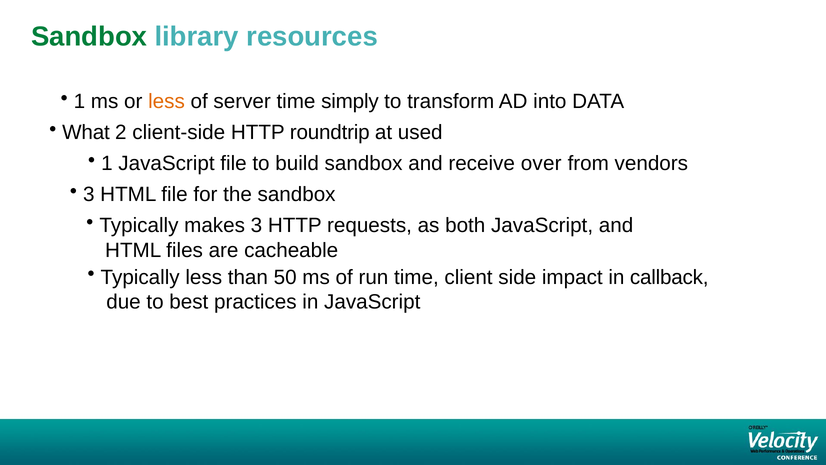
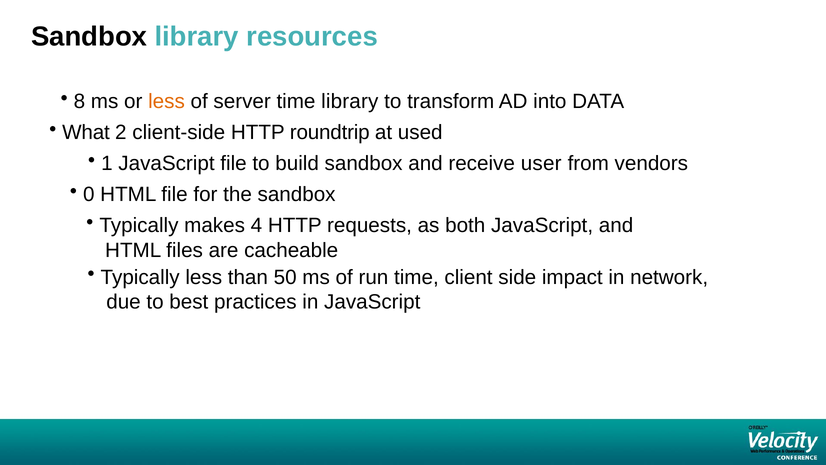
Sandbox at (89, 37) colour: green -> black
1 at (79, 102): 1 -> 8
time simply: simply -> library
over: over -> user
3 at (89, 195): 3 -> 0
makes 3: 3 -> 4
callback: callback -> network
